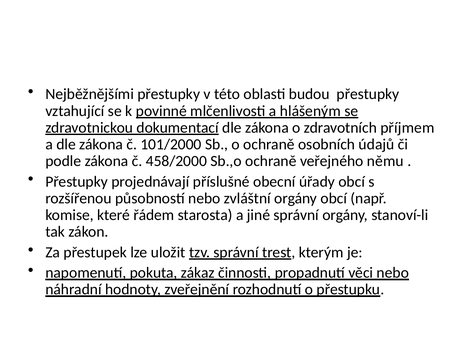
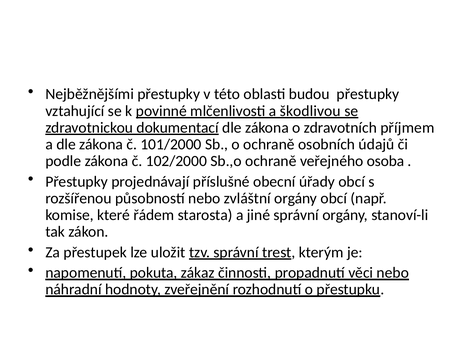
hlášeným: hlášeným -> škodlivou
458/2000: 458/2000 -> 102/2000
němu: němu -> osoba
